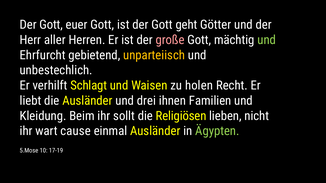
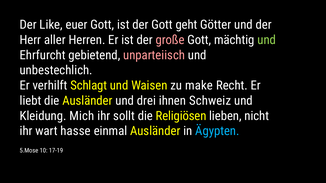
Gott at (51, 25): Gott -> Like
unparteiisch colour: yellow -> pink
holen: holen -> make
Familien: Familien -> Schweiz
Beim: Beim -> Mich
cause: cause -> hasse
Ägypten colour: light green -> light blue
